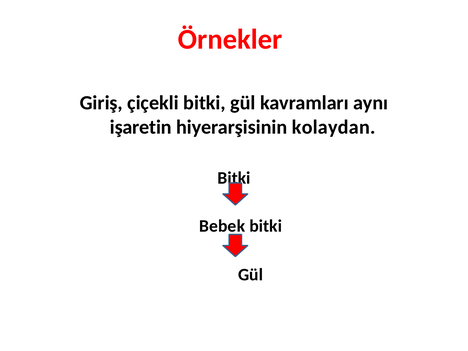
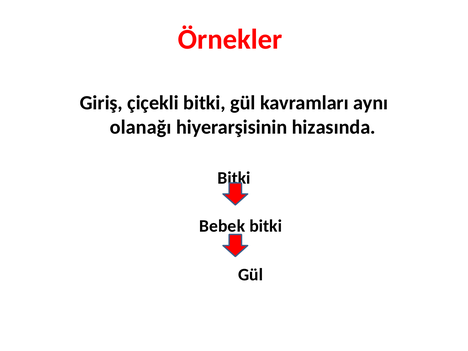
işaretin: işaretin -> olanağı
kolaydan: kolaydan -> hizasında
